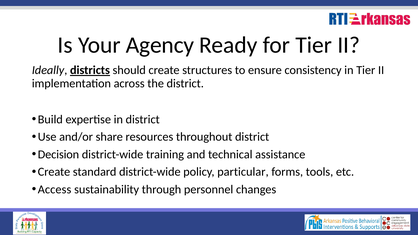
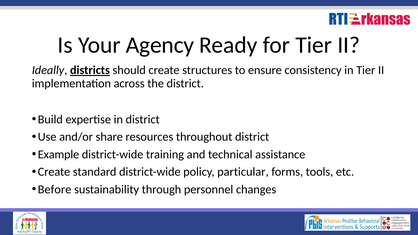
Decision: Decision -> Example
Access: Access -> Before
